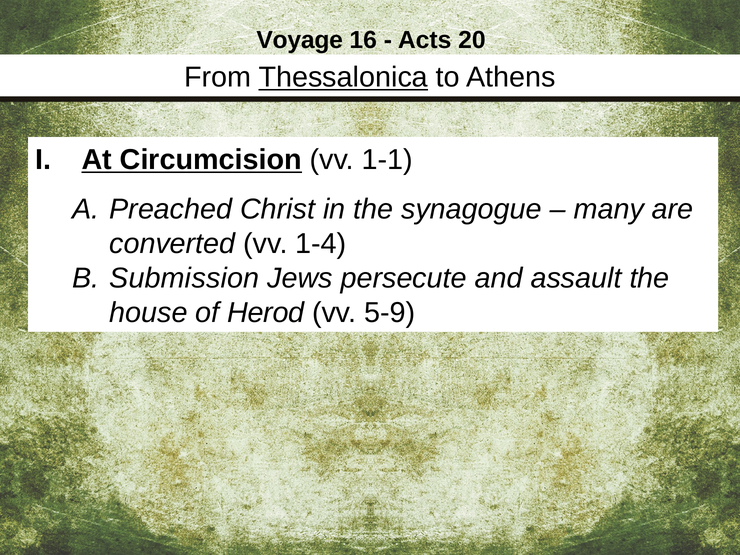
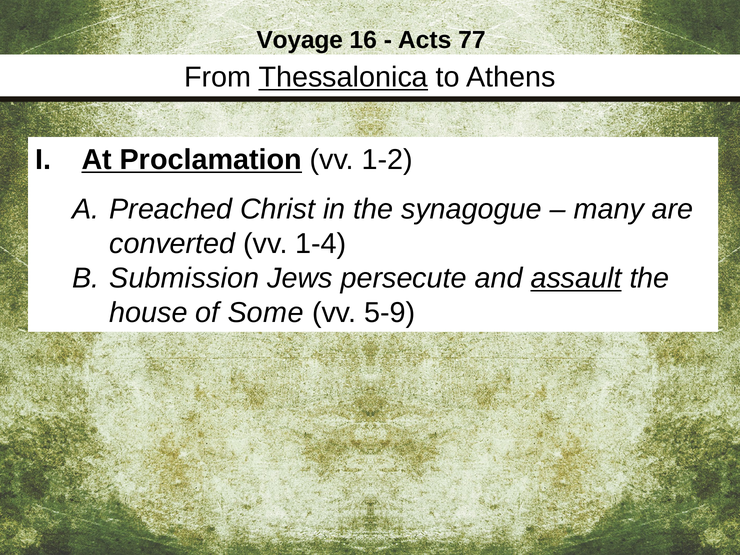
20: 20 -> 77
Circumcision: Circumcision -> Proclamation
1-1: 1-1 -> 1-2
assault underline: none -> present
Herod: Herod -> Some
